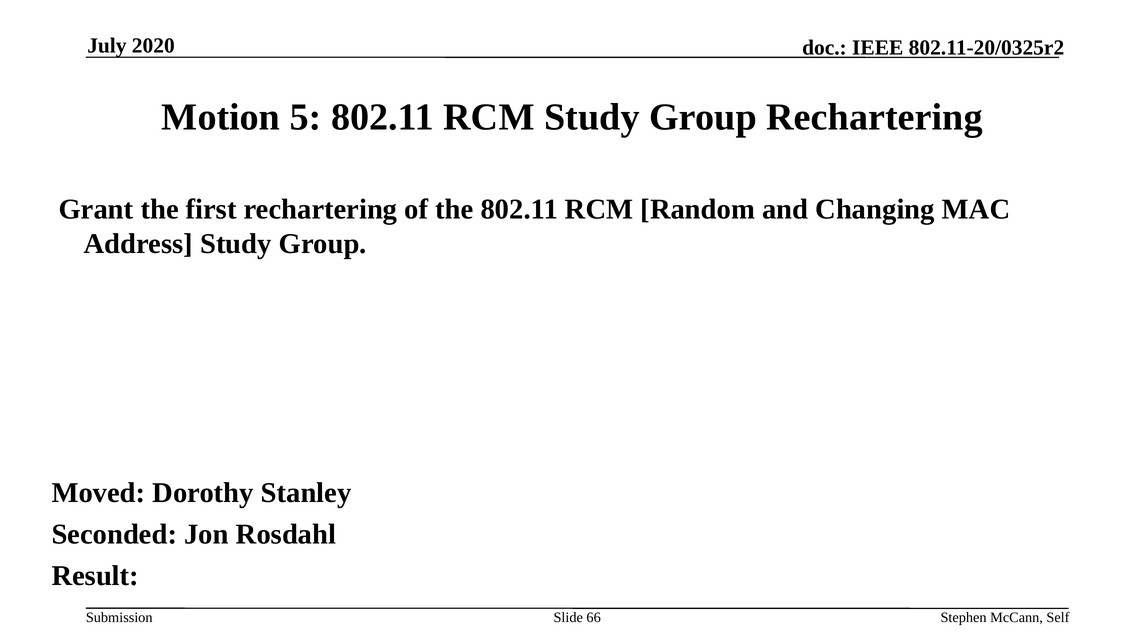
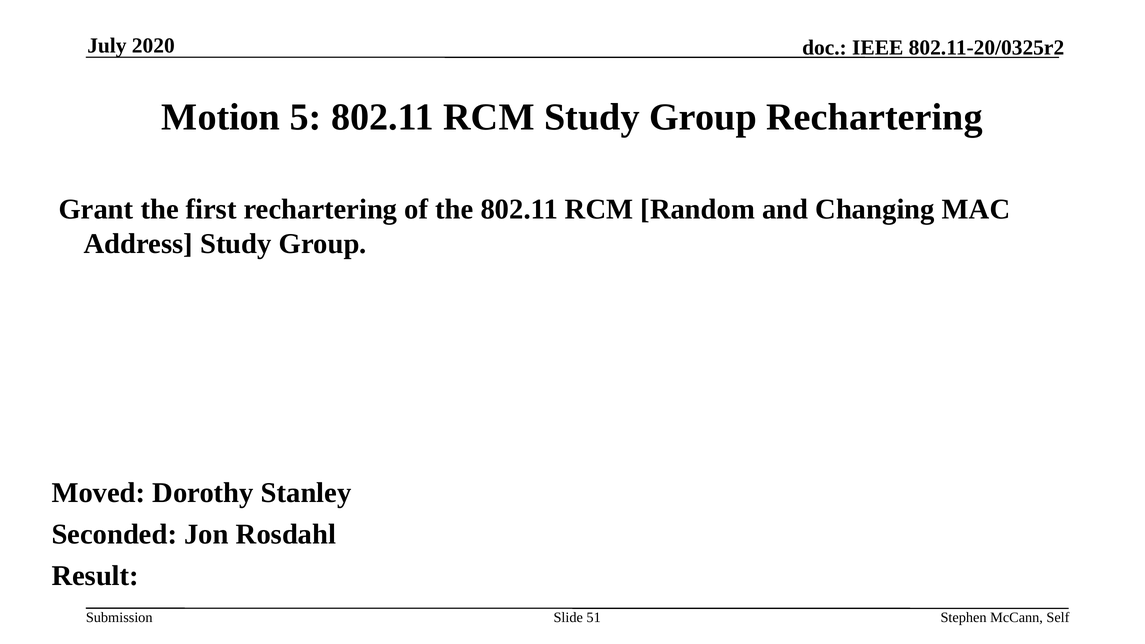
66: 66 -> 51
